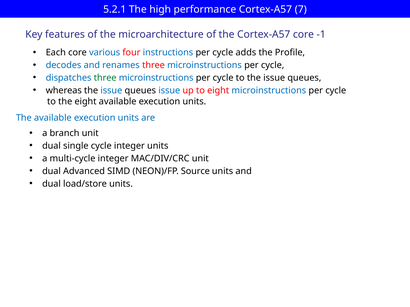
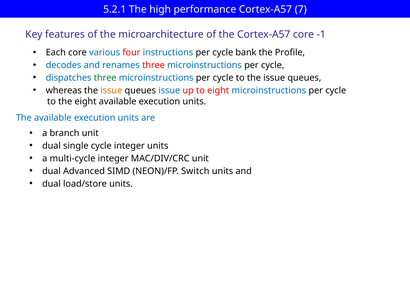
adds: adds -> bank
issue at (111, 91) colour: blue -> orange
Source: Source -> Switch
